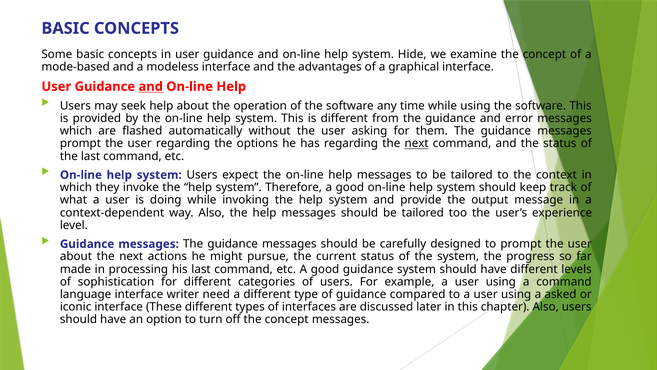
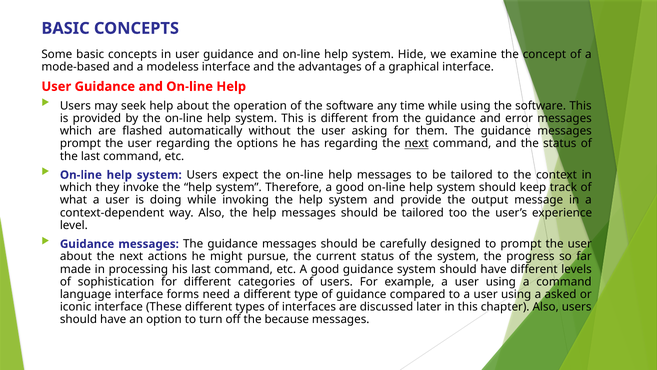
and at (151, 86) underline: present -> none
writer: writer -> forms
off the concept: concept -> because
